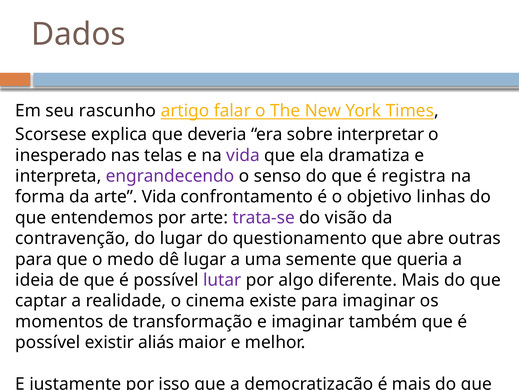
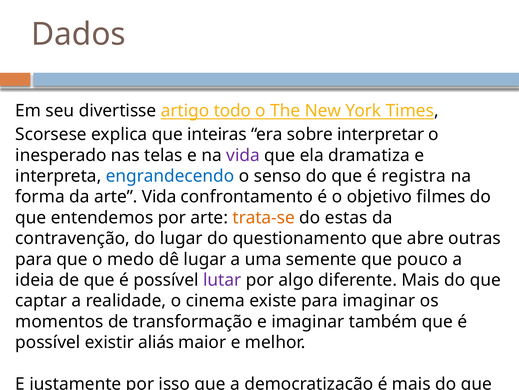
rascunho: rascunho -> divertisse
falar: falar -> todo
deveria: deveria -> inteiras
engrandecendo colour: purple -> blue
linhas: linhas -> filmes
trata-se colour: purple -> orange
visão: visão -> estas
queria: queria -> pouco
